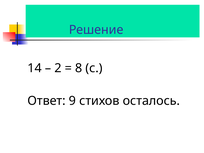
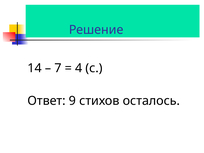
2: 2 -> 7
8: 8 -> 4
